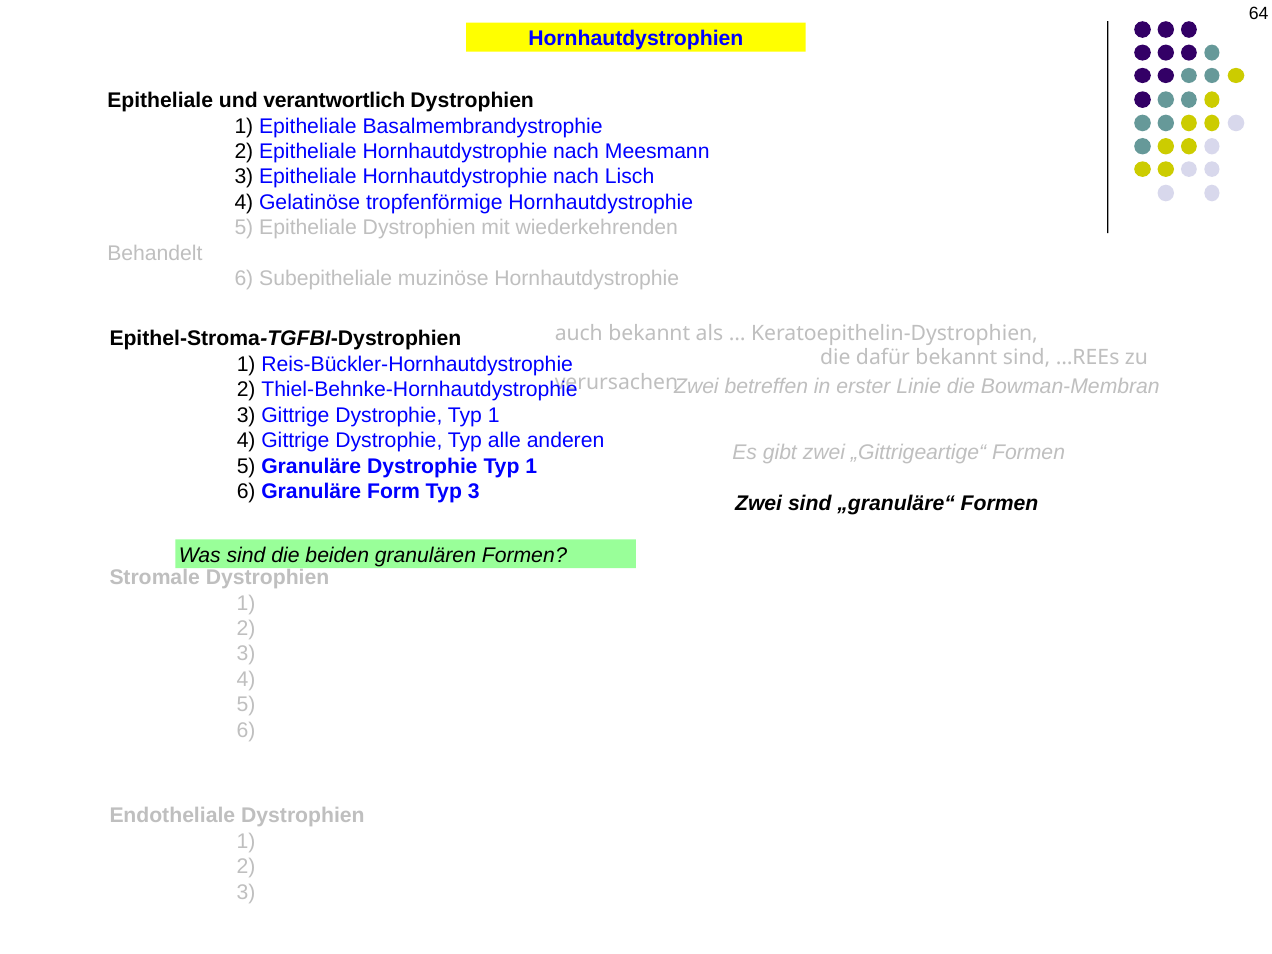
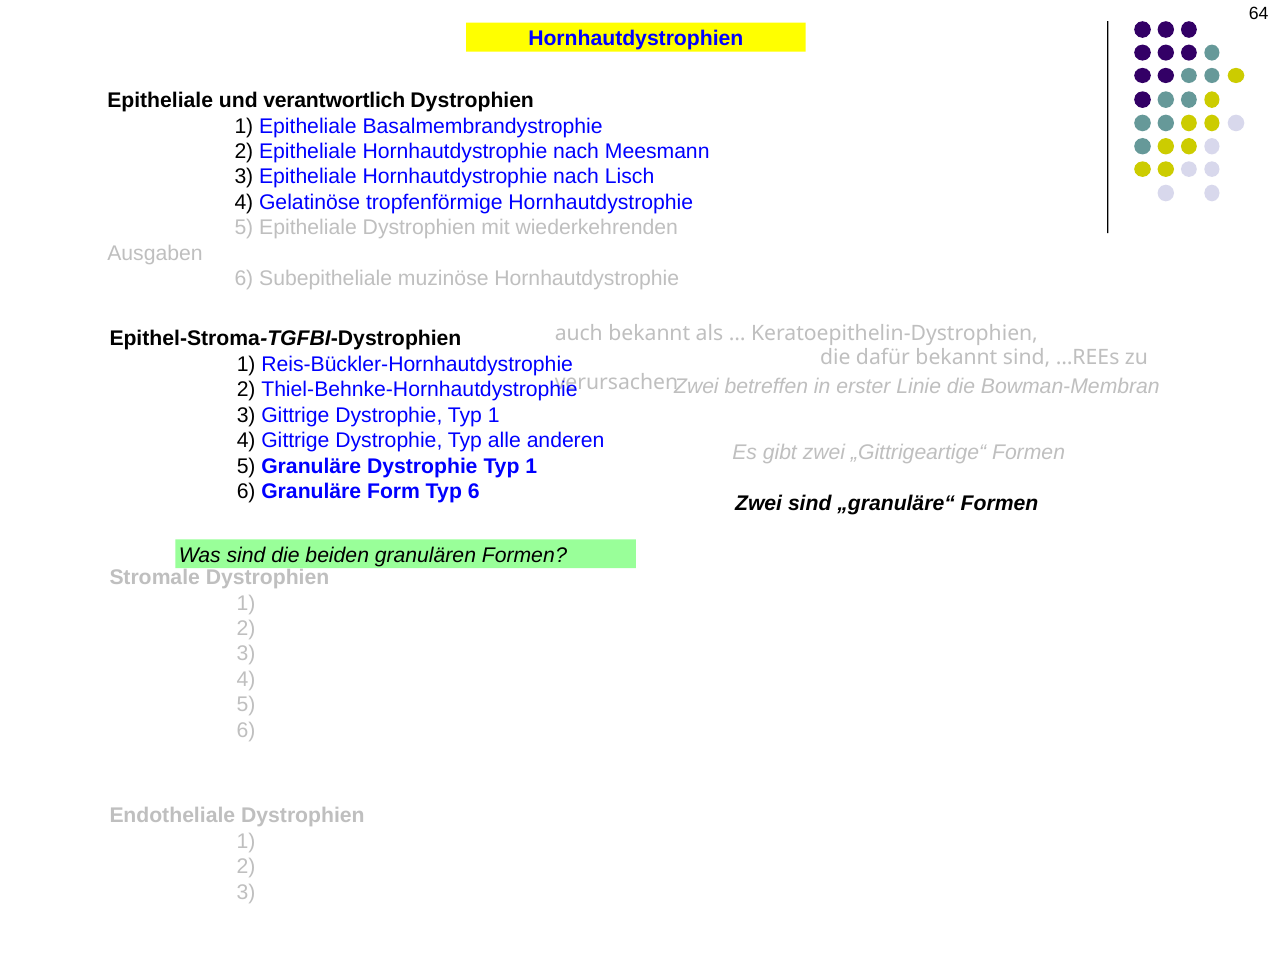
Behandelt: Behandelt -> Ausgaben
Typ 3: 3 -> 6
